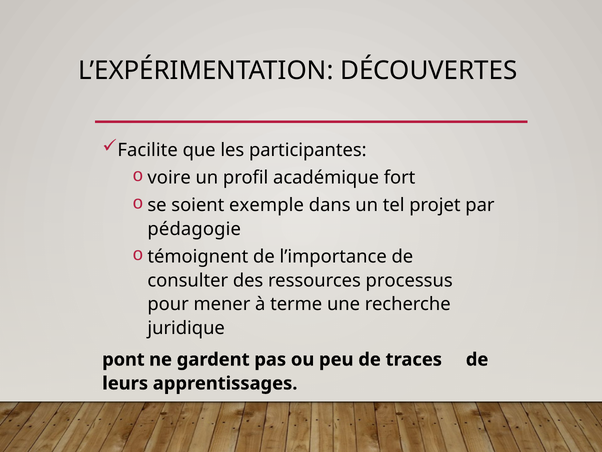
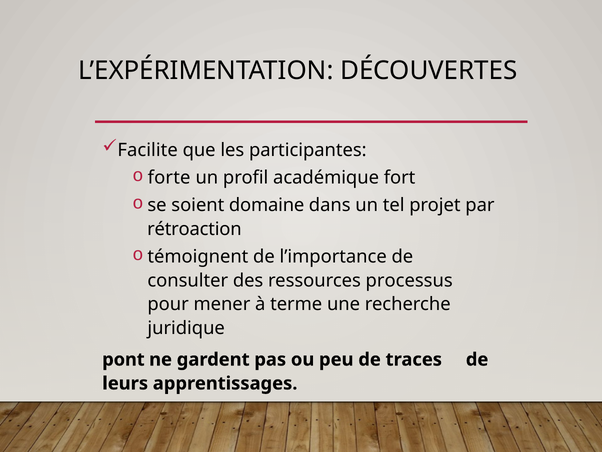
voire: voire -> forte
exemple: exemple -> domaine
pédagogie: pédagogie -> rétroaction
